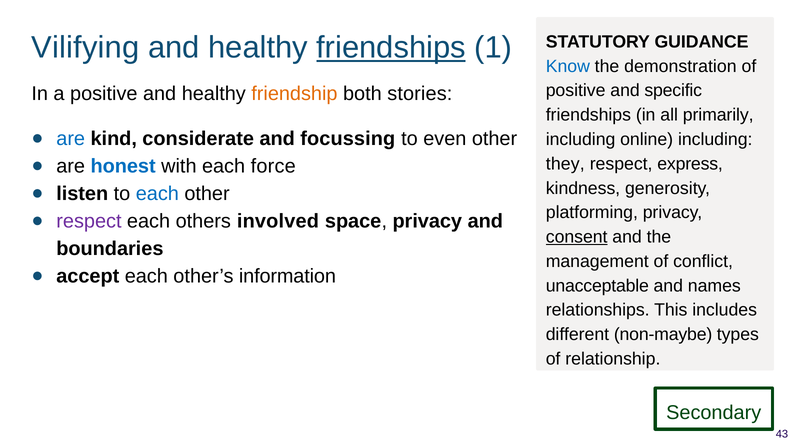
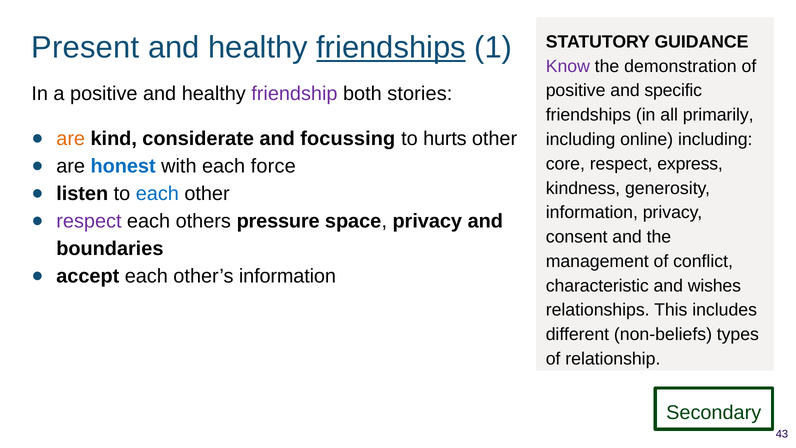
Vilifying: Vilifying -> Present
Know colour: blue -> purple
friendship colour: orange -> purple
are at (71, 139) colour: blue -> orange
even: even -> hurts
they: they -> core
platforming at (592, 212): platforming -> information
involved: involved -> pressure
consent underline: present -> none
unacceptable: unacceptable -> characteristic
names: names -> wishes
non-maybe: non-maybe -> non-beliefs
